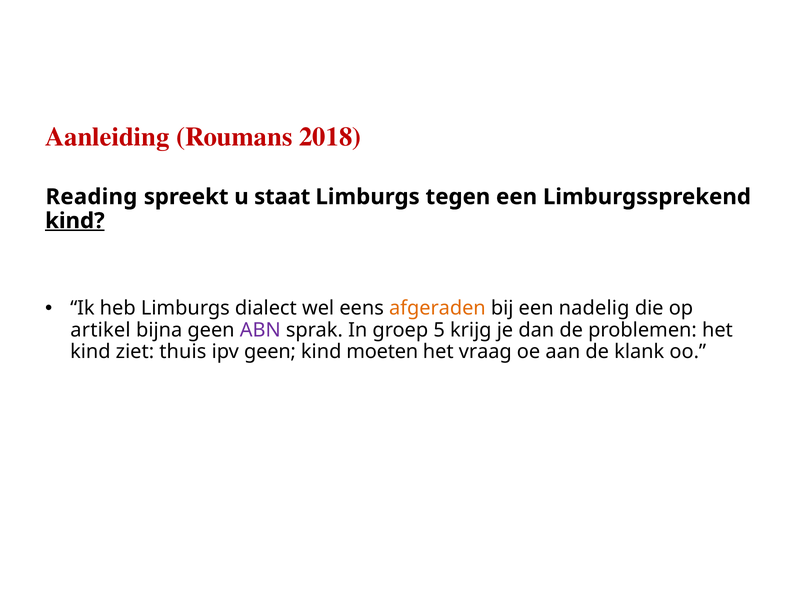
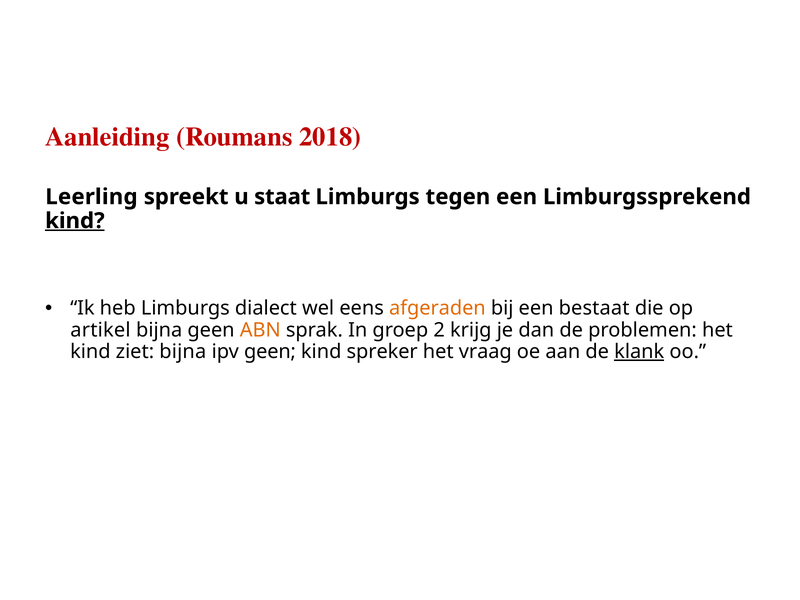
Reading: Reading -> Leerling
nadelig: nadelig -> bestaat
ABN colour: purple -> orange
5: 5 -> 2
ziet thuis: thuis -> bijna
moeten: moeten -> spreker
klank underline: none -> present
